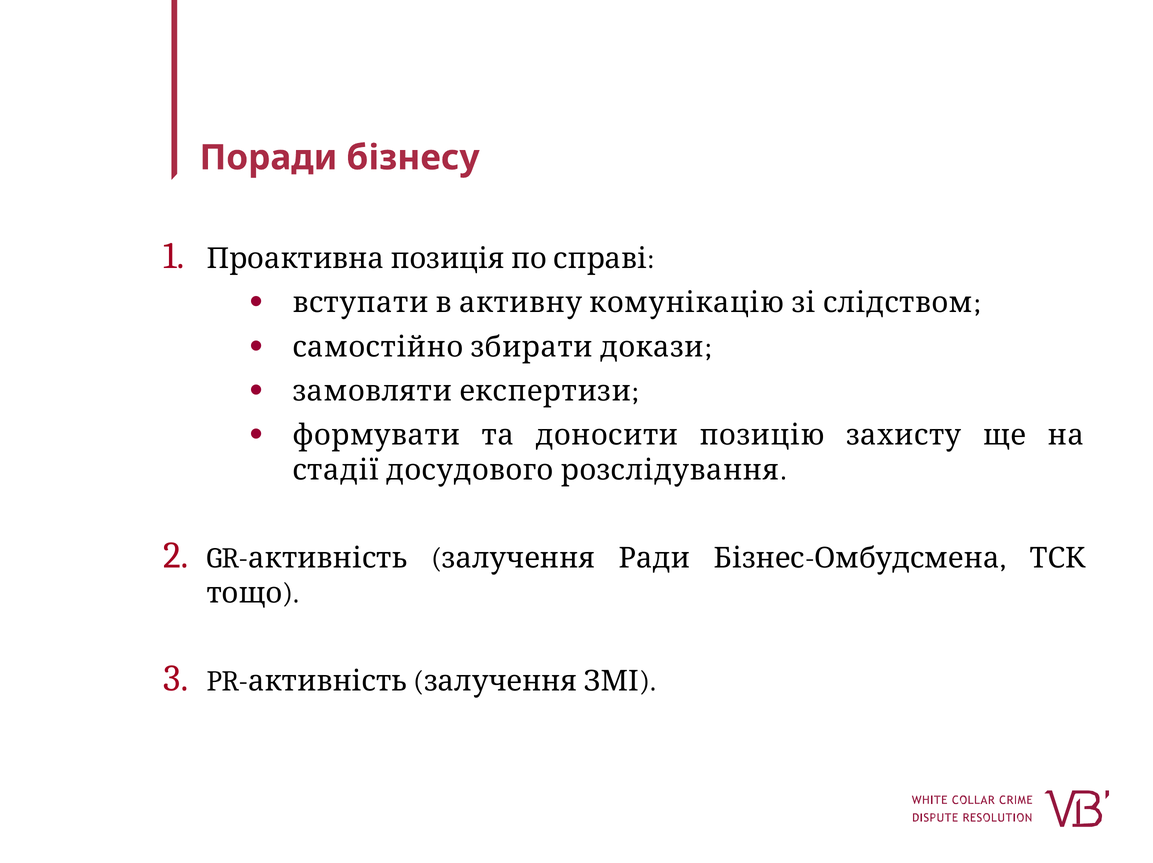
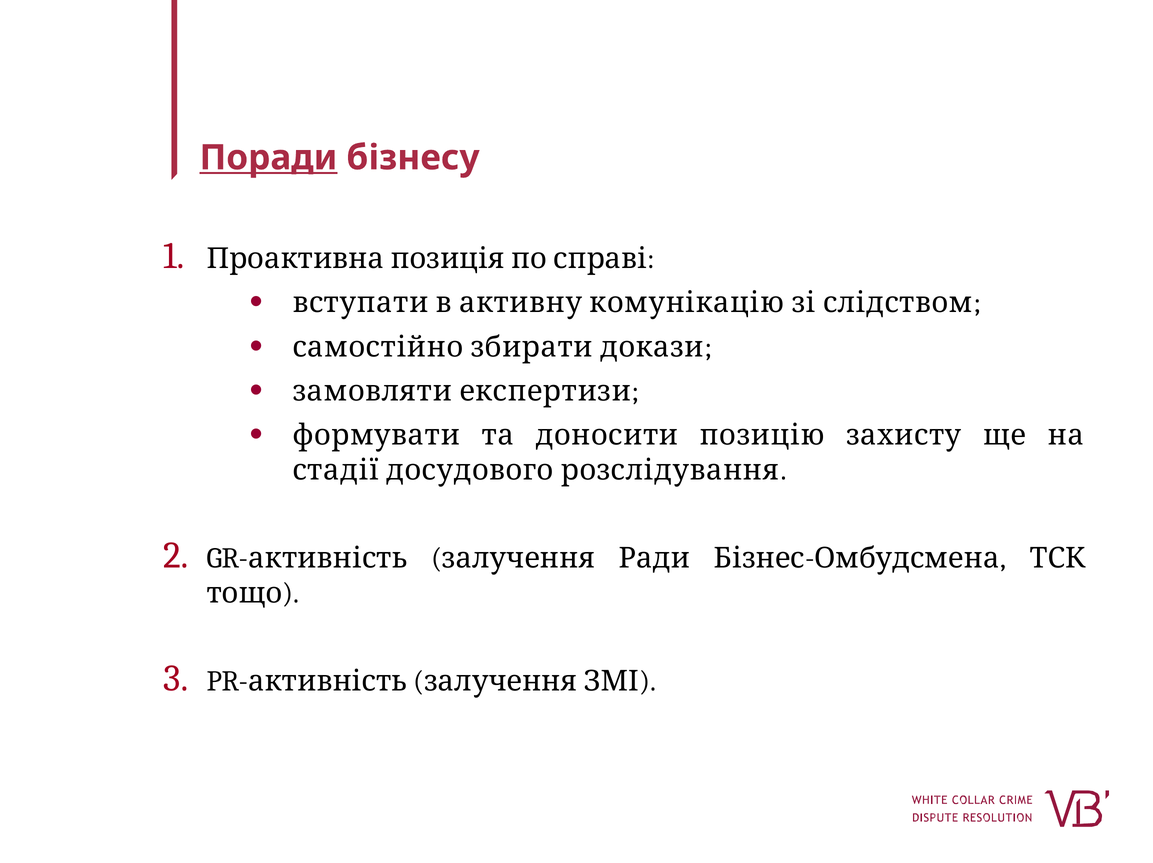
Поради underline: none -> present
